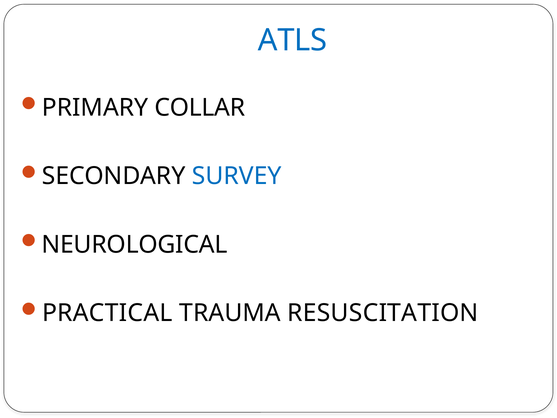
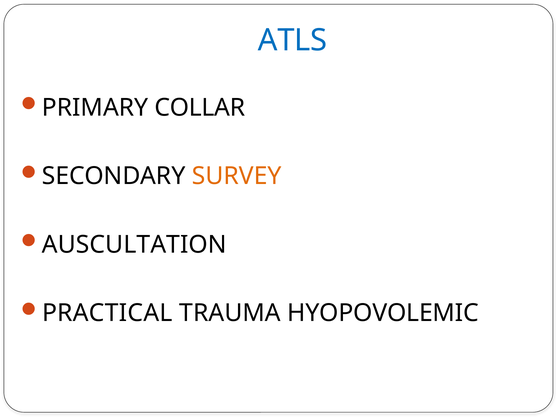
SURVEY colour: blue -> orange
NEUROLOGICAL: NEUROLOGICAL -> AUSCULTATION
RESUSCITATION: RESUSCITATION -> HYOPOVOLEMIC
